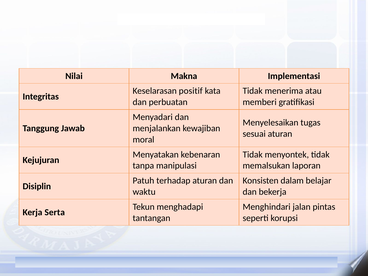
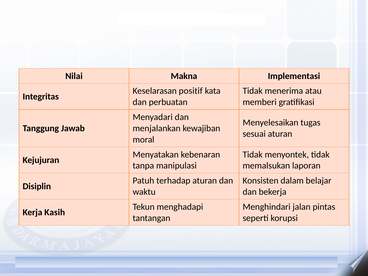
Serta: Serta -> Kasih
